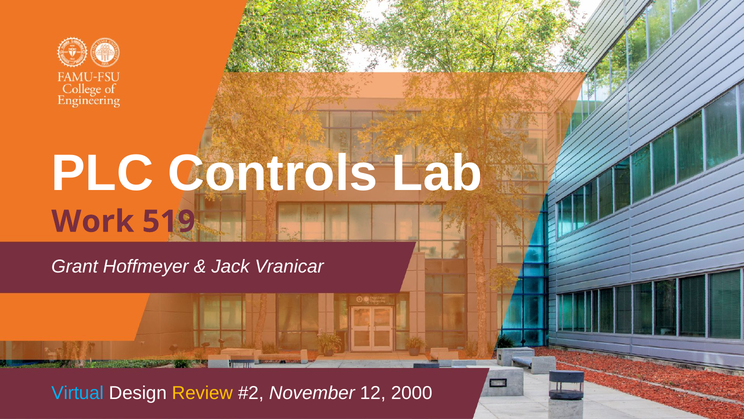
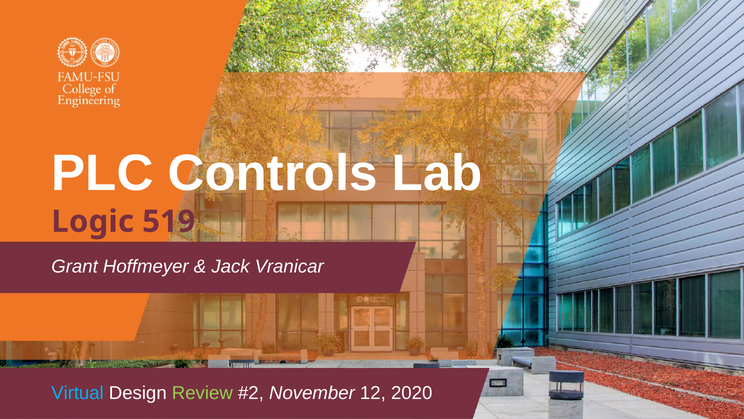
Work: Work -> Logic
Review colour: yellow -> light green
2000: 2000 -> 2020
